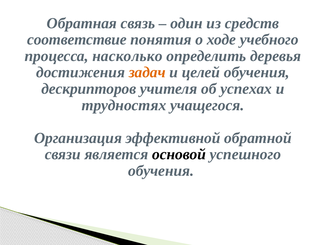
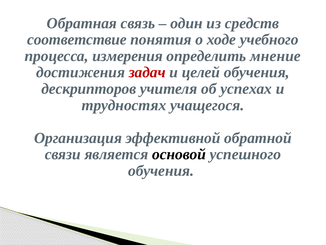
насколько: насколько -> измерения
деревья: деревья -> мнение
задач colour: orange -> red
